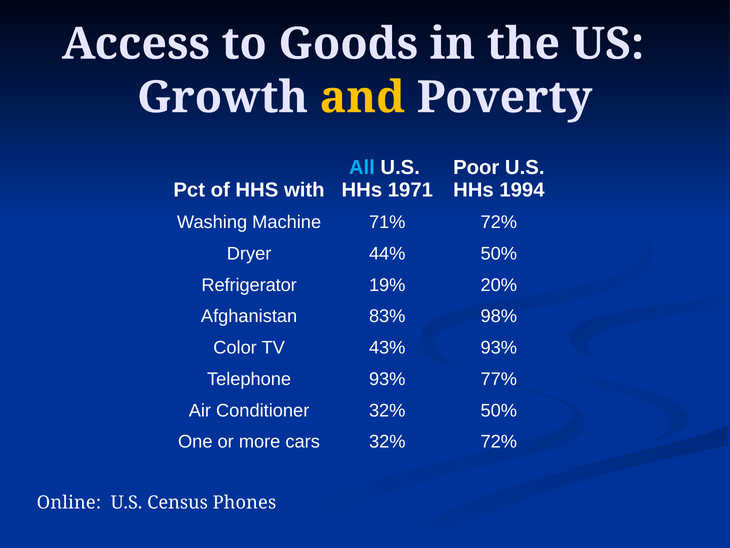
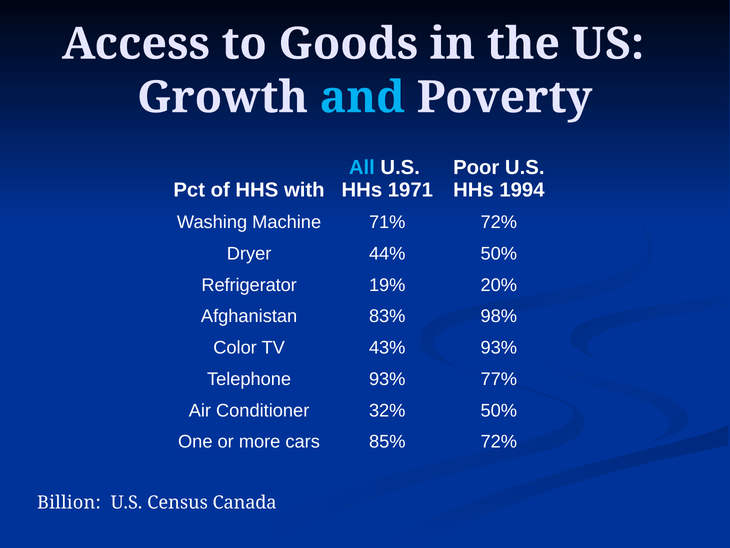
and colour: yellow -> light blue
cars 32%: 32% -> 85%
Online: Online -> Billion
Phones: Phones -> Canada
